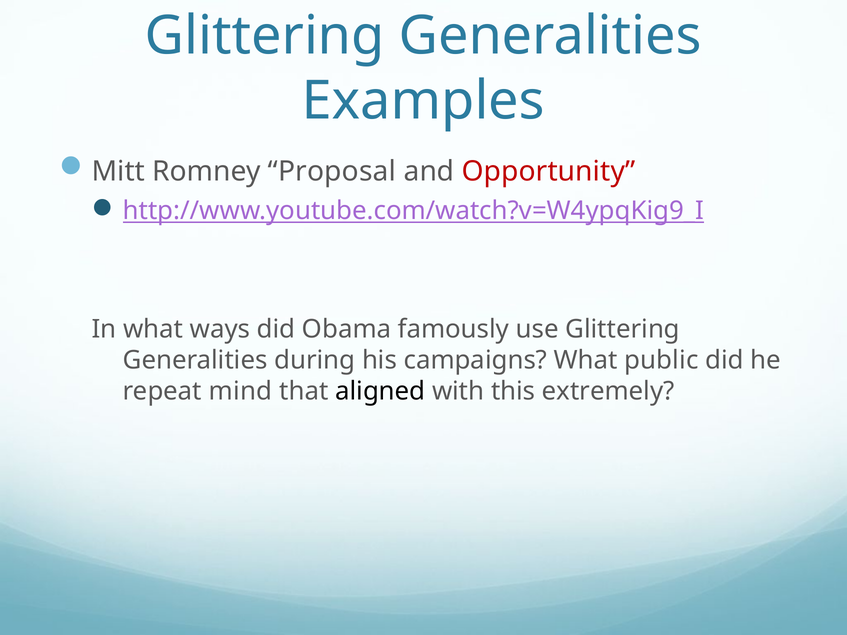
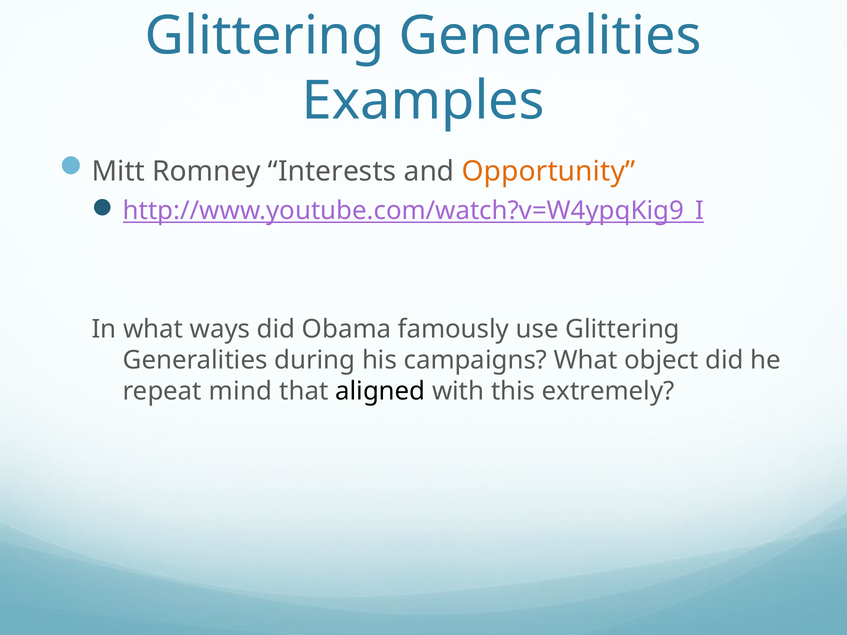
Proposal: Proposal -> Interests
Opportunity colour: red -> orange
public: public -> object
